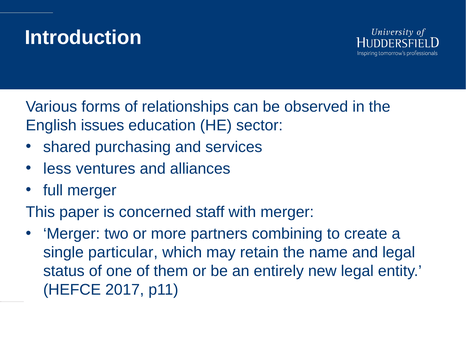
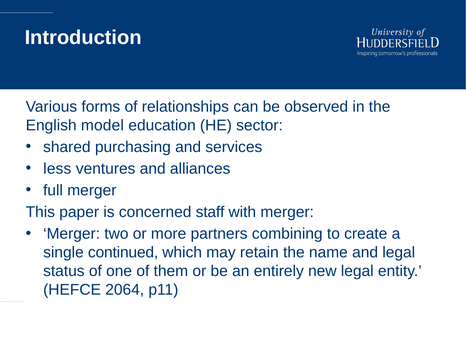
issues: issues -> model
particular: particular -> continued
2017: 2017 -> 2064
